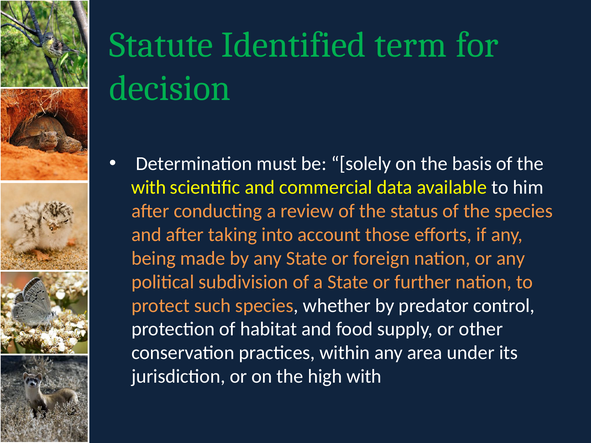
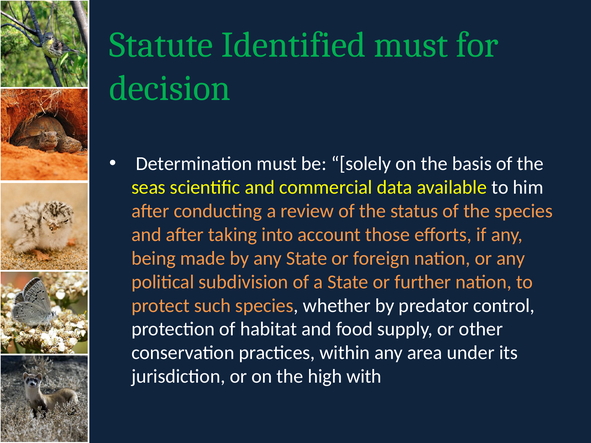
Identified term: term -> must
with at (149, 188): with -> seas
